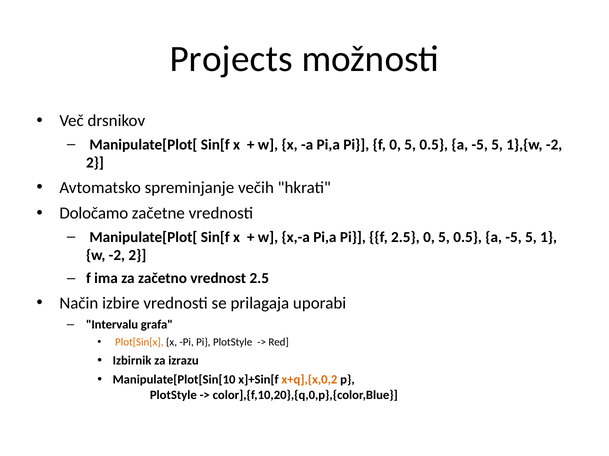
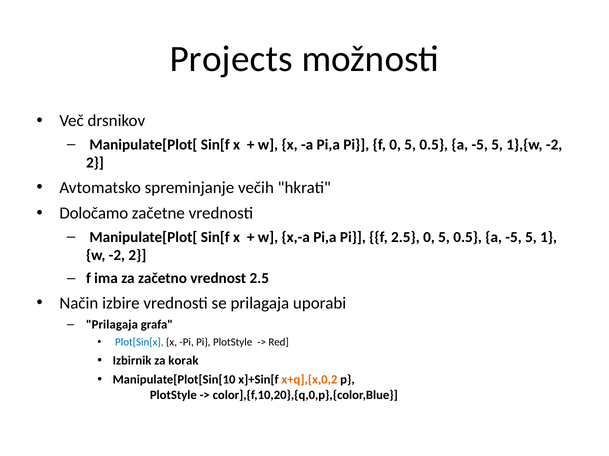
Intervalu at (112, 325): Intervalu -> Prilagaja
Plot[Sin[x colour: orange -> blue
izrazu: izrazu -> korak
